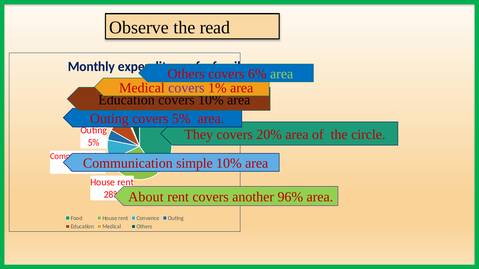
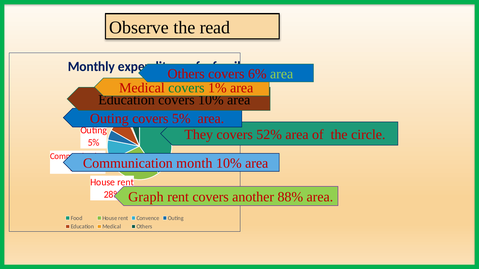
covers at (186, 88) colour: purple -> green
20%: 20% -> 52%
simple: simple -> month
About: About -> Graph
96%: 96% -> 88%
